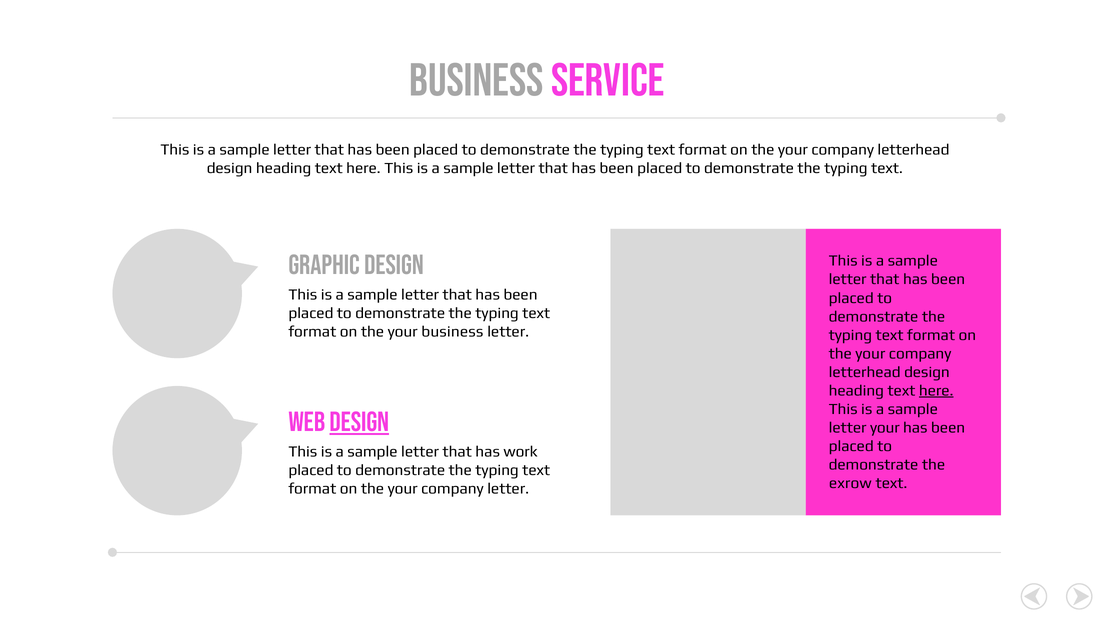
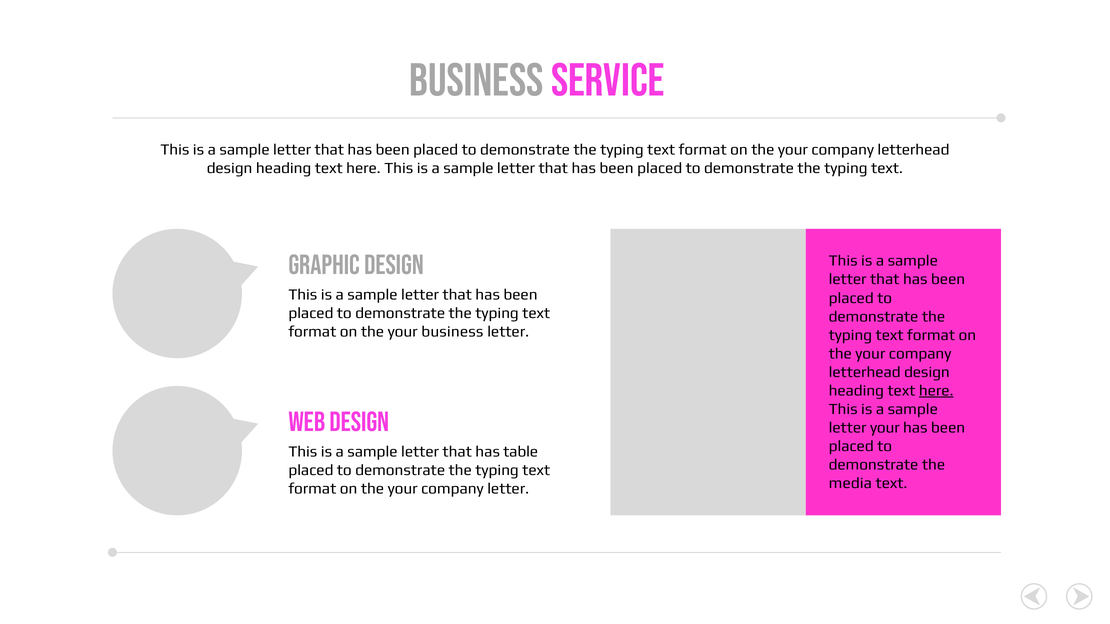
design at (359, 422) underline: present -> none
work: work -> table
exrow: exrow -> media
